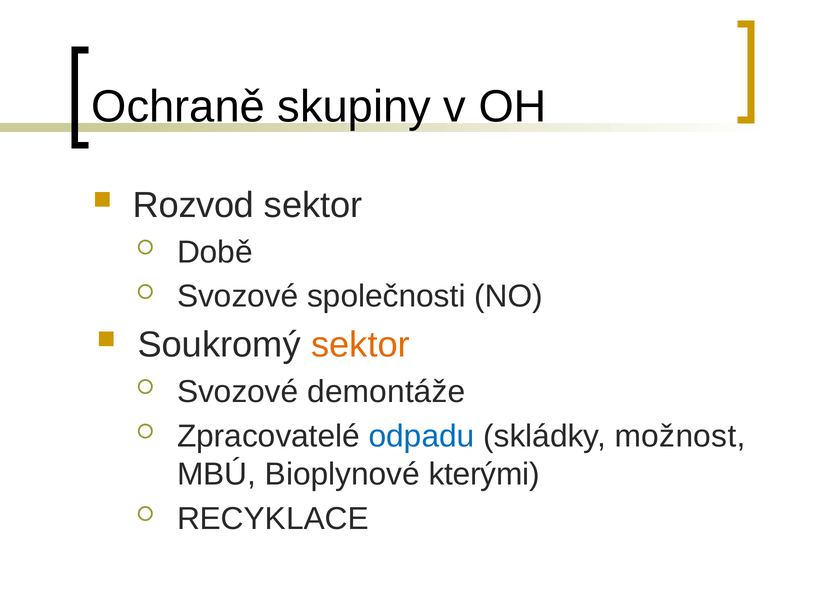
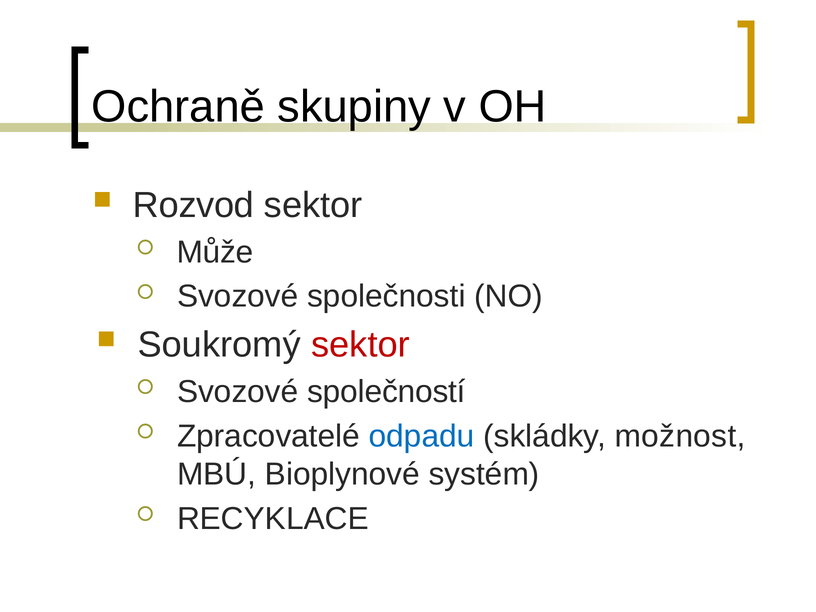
Době: Době -> Může
sektor at (360, 345) colour: orange -> red
demontáže: demontáže -> společností
kterými: kterými -> systém
